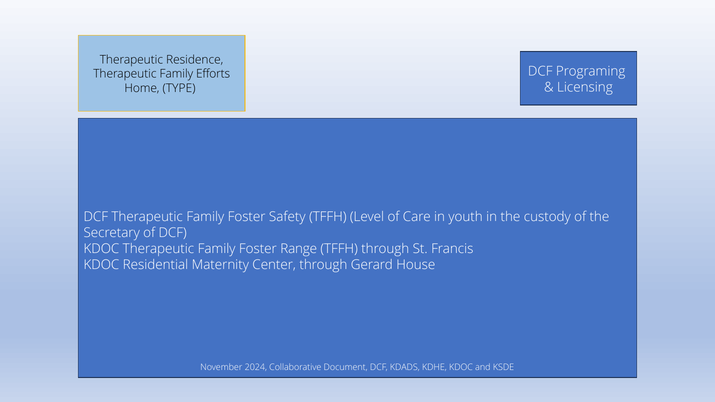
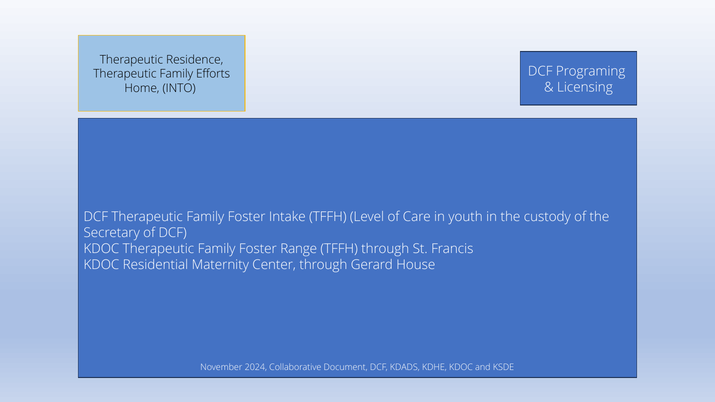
TYPE: TYPE -> INTO
Safety: Safety -> Intake
